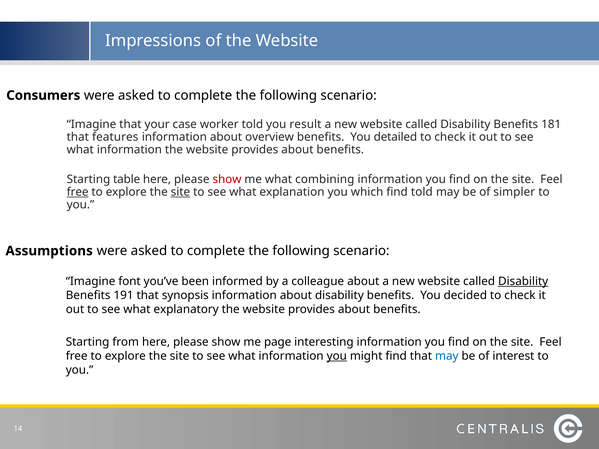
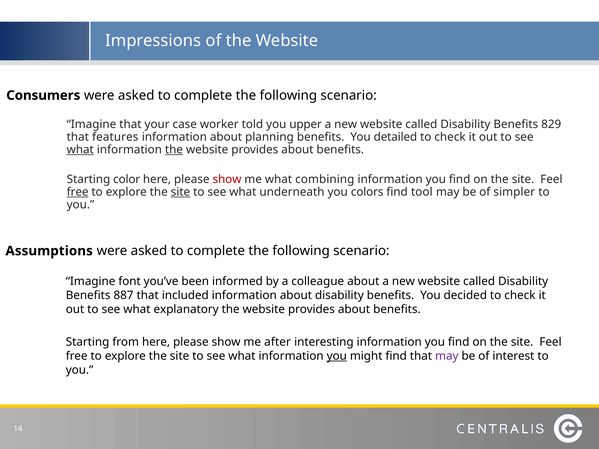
result: result -> upper
181: 181 -> 829
overview: overview -> planning
what at (80, 150) underline: none -> present
the at (174, 150) underline: none -> present
table: table -> color
explanation: explanation -> underneath
which: which -> colors
find told: told -> tool
Disability at (523, 282) underline: present -> none
191: 191 -> 887
synopsis: synopsis -> included
page: page -> after
may at (447, 356) colour: blue -> purple
